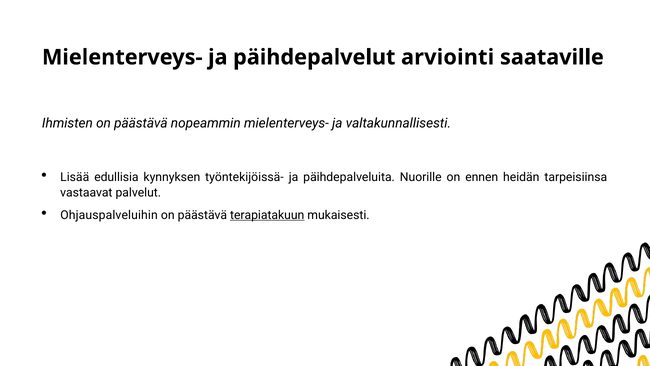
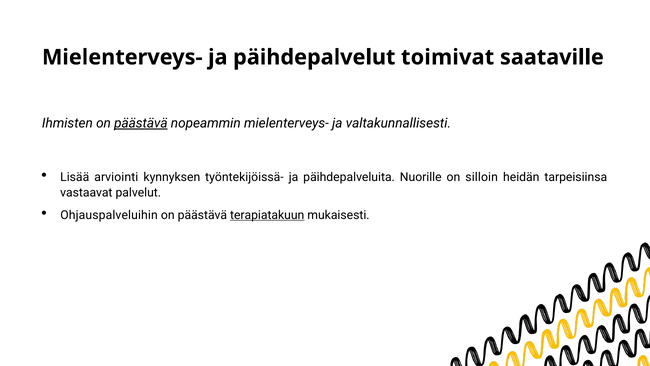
arviointi: arviointi -> toimivat
päästävä at (141, 123) underline: none -> present
edullisia: edullisia -> arviointi
ennen: ennen -> silloin
